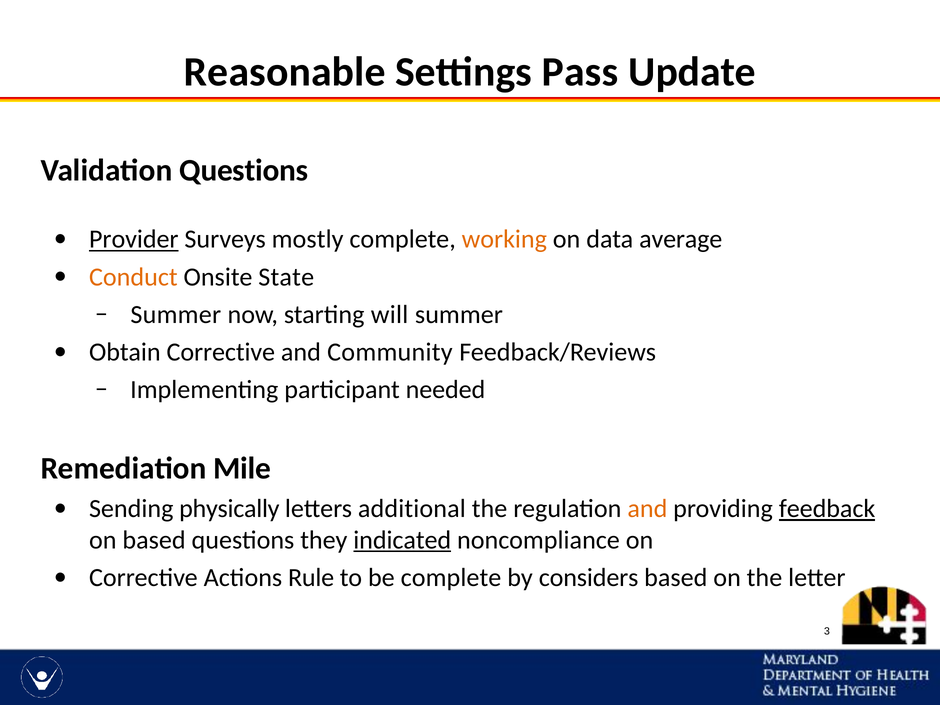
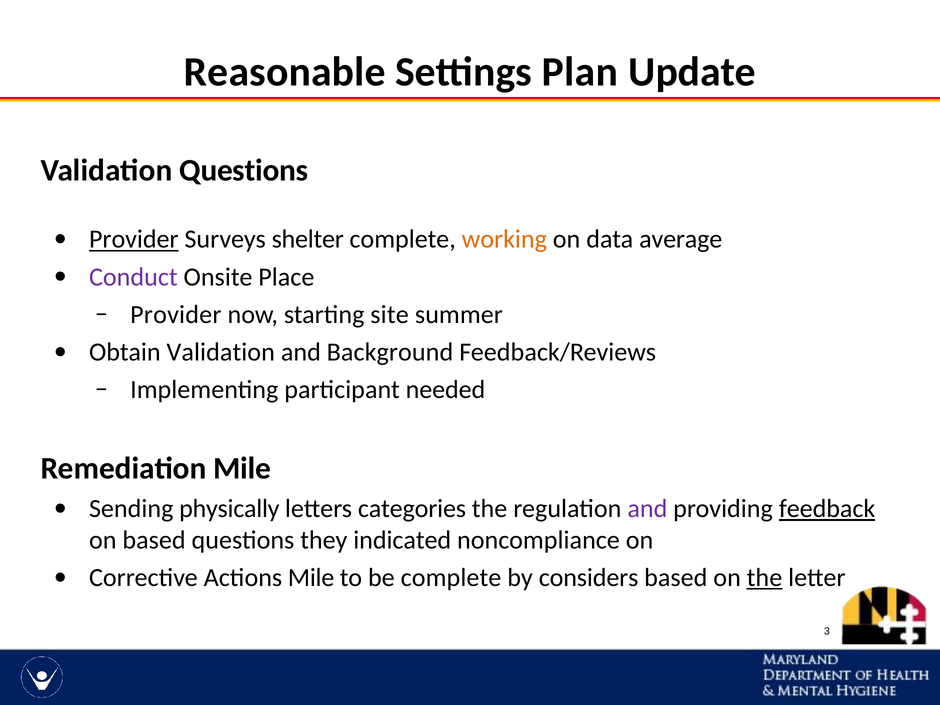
Pass: Pass -> Plan
mostly: mostly -> shelter
Conduct colour: orange -> purple
State: State -> Place
Summer at (176, 315): Summer -> Provider
will: will -> site
Obtain Corrective: Corrective -> Validation
Community: Community -> Background
additional: additional -> categories
and at (647, 509) colour: orange -> purple
indicated underline: present -> none
Actions Rule: Rule -> Mile
the at (764, 578) underline: none -> present
